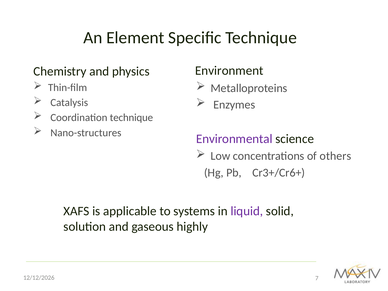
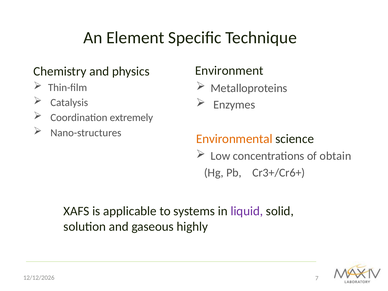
Coordination technique: technique -> extremely
Environmental colour: purple -> orange
others: others -> obtain
